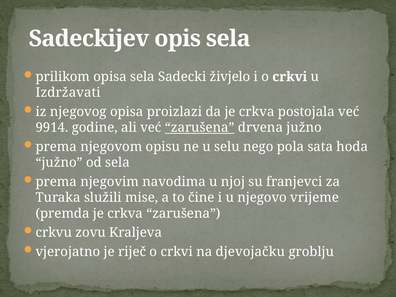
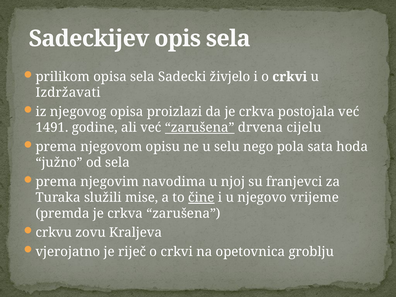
9914: 9914 -> 1491
drvena južno: južno -> cijelu
čine underline: none -> present
djevojačku: djevojačku -> opetovnica
